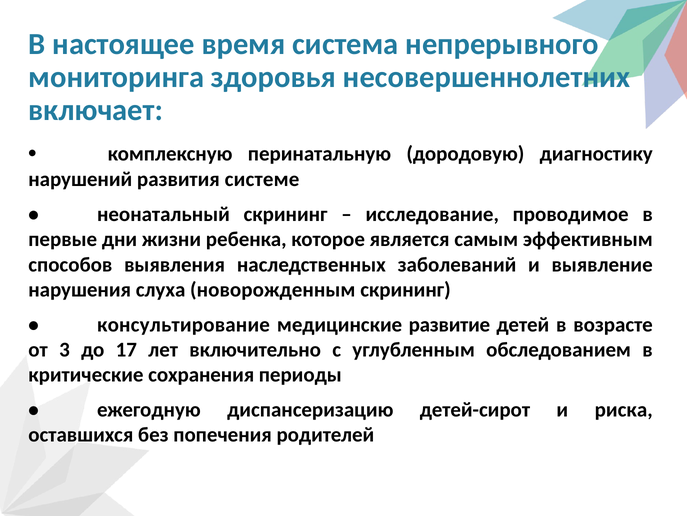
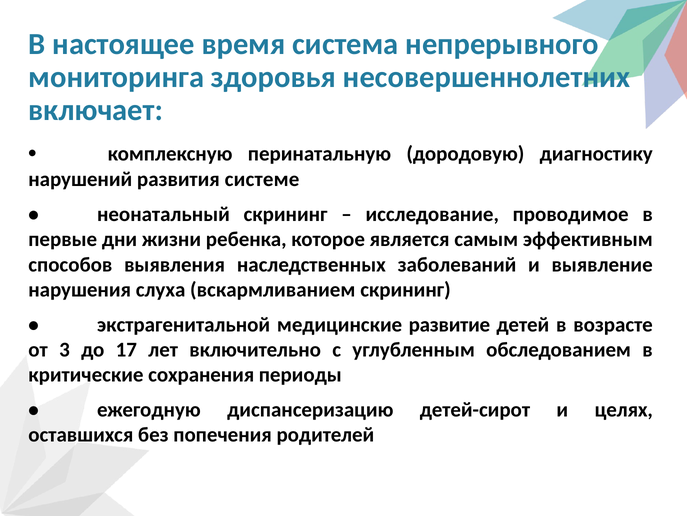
новорожденным: новорожденным -> вскармливанием
консультирование: консультирование -> экстрагенитальной
риска: риска -> целях
